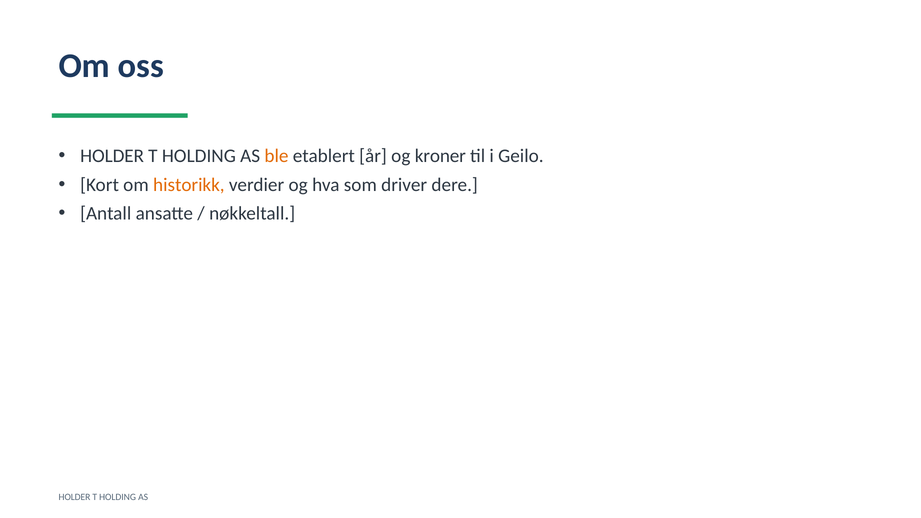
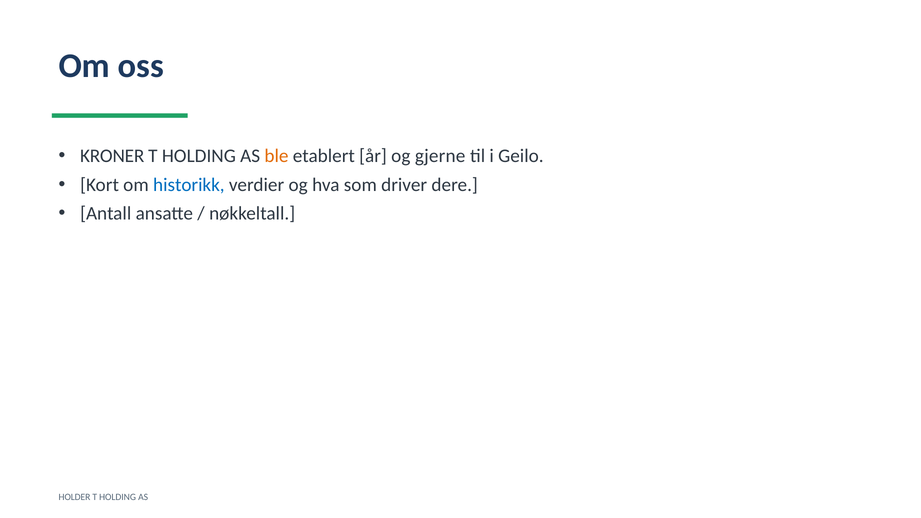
HOLDER at (112, 156): HOLDER -> KRONER
kroner: kroner -> gjerne
historikk colour: orange -> blue
